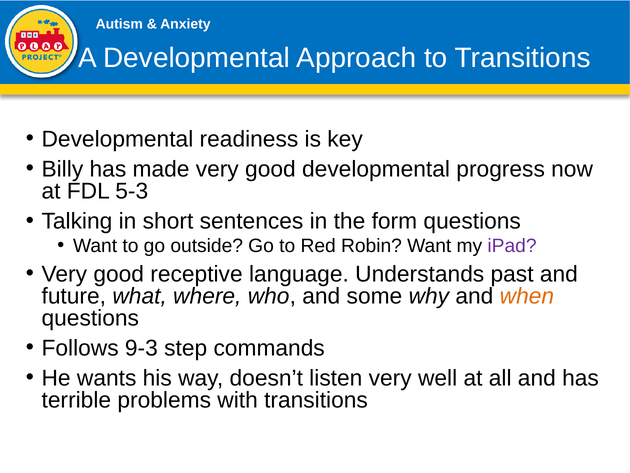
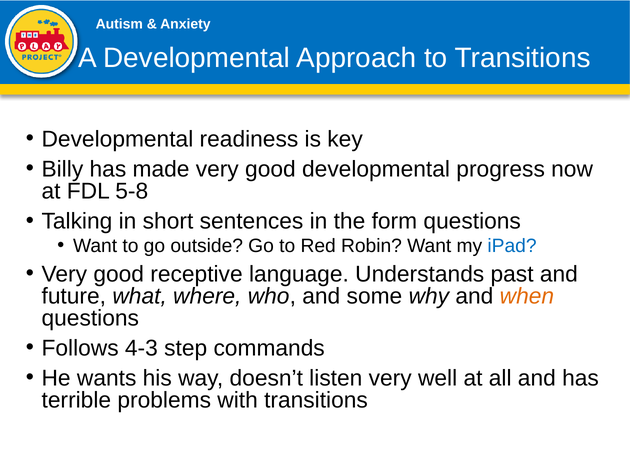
5-3: 5-3 -> 5-8
iPad colour: purple -> blue
9-3: 9-3 -> 4-3
